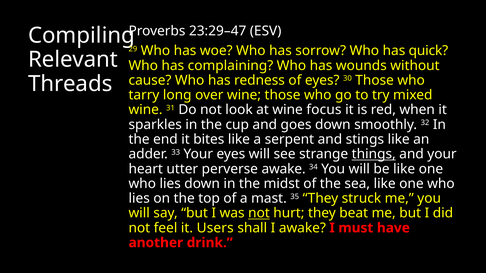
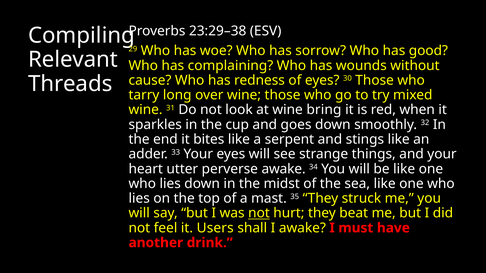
23:29–47: 23:29–47 -> 23:29–38
quick: quick -> good
focus: focus -> bring
things underline: present -> none
